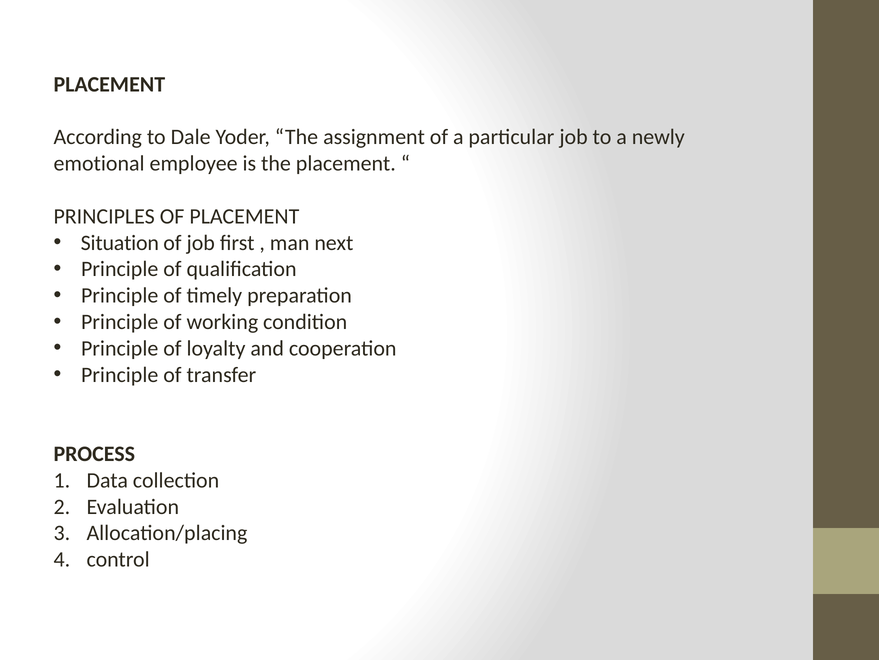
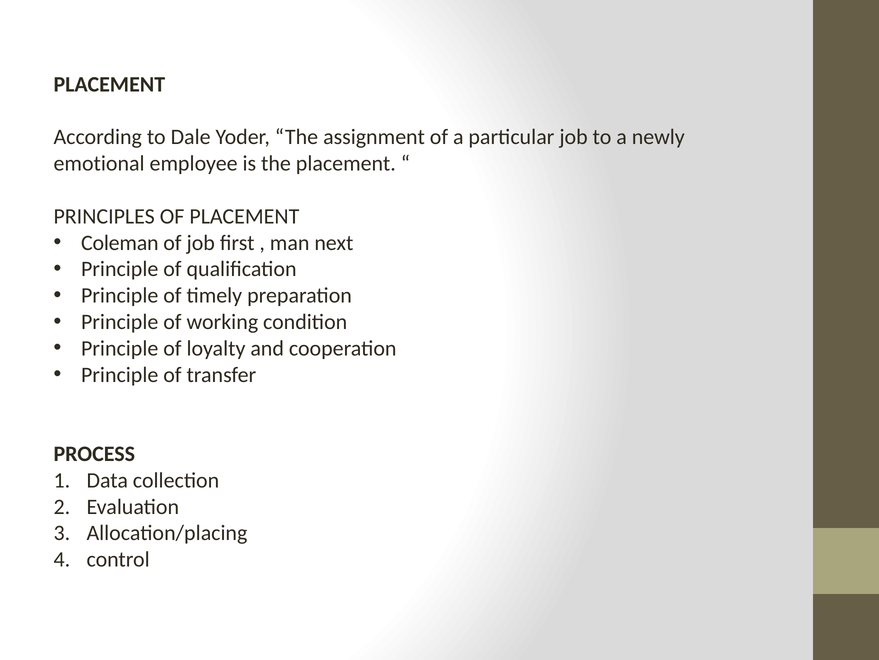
Situation: Situation -> Coleman
